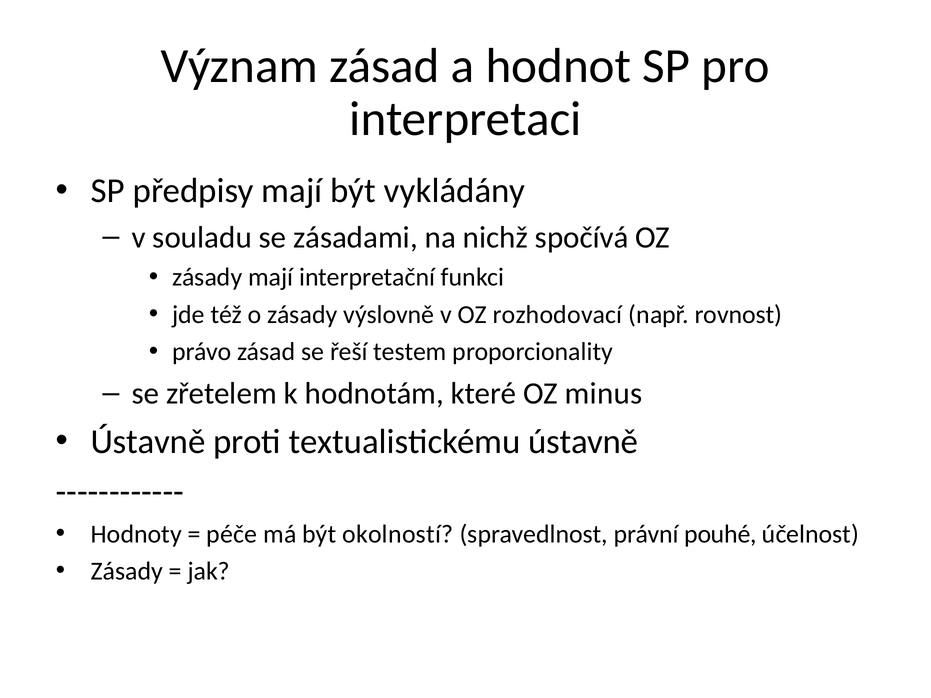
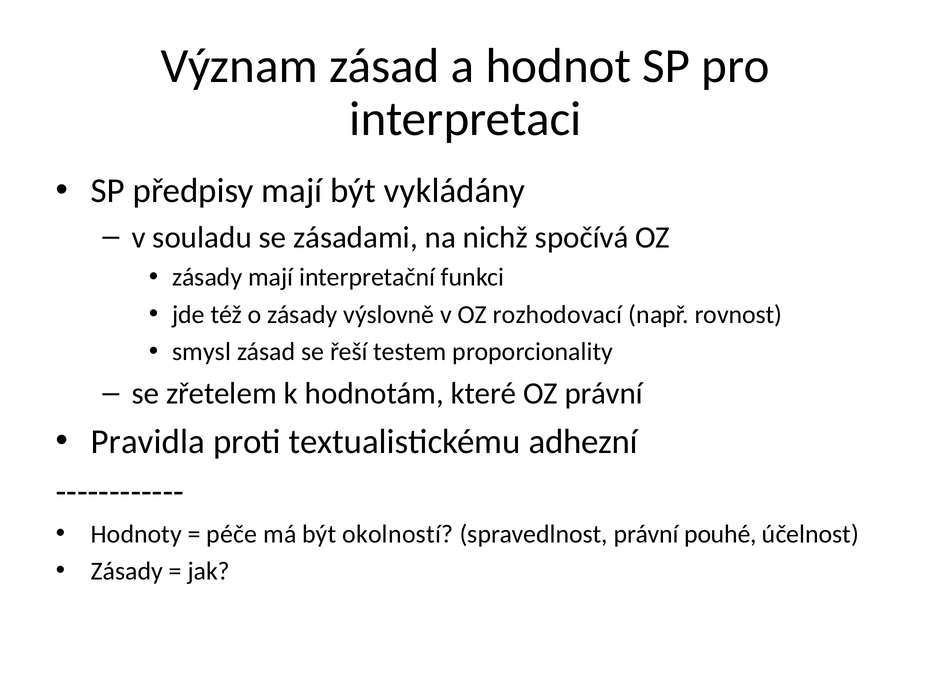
právo: právo -> smysl
OZ minus: minus -> právní
Ústavně at (148, 442): Ústavně -> Pravidla
textualistickému ústavně: ústavně -> adhezní
